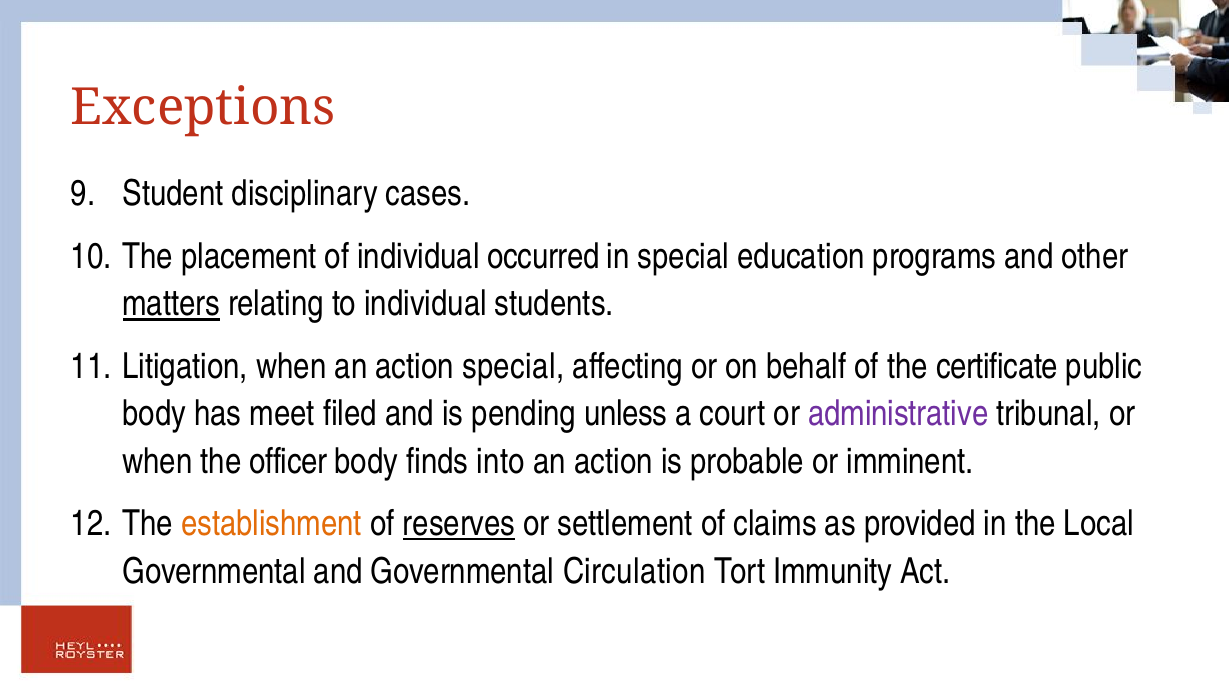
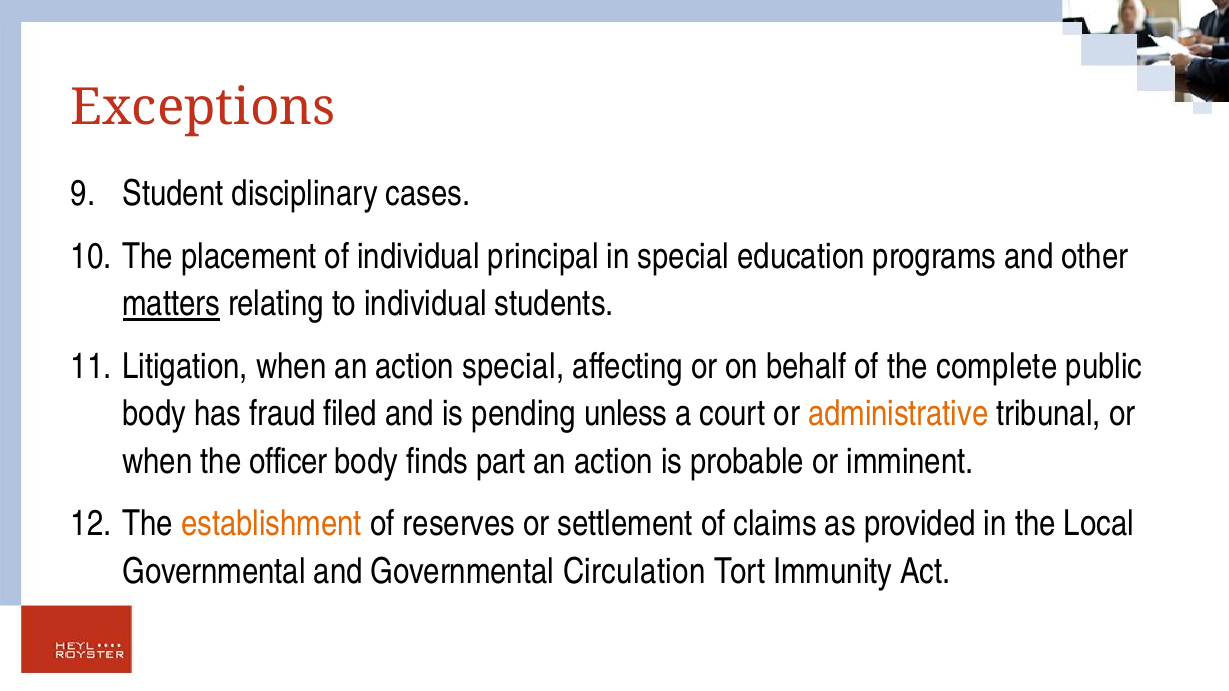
occurred: occurred -> principal
certificate: certificate -> complete
meet: meet -> fraud
administrative colour: purple -> orange
into: into -> part
reserves underline: present -> none
